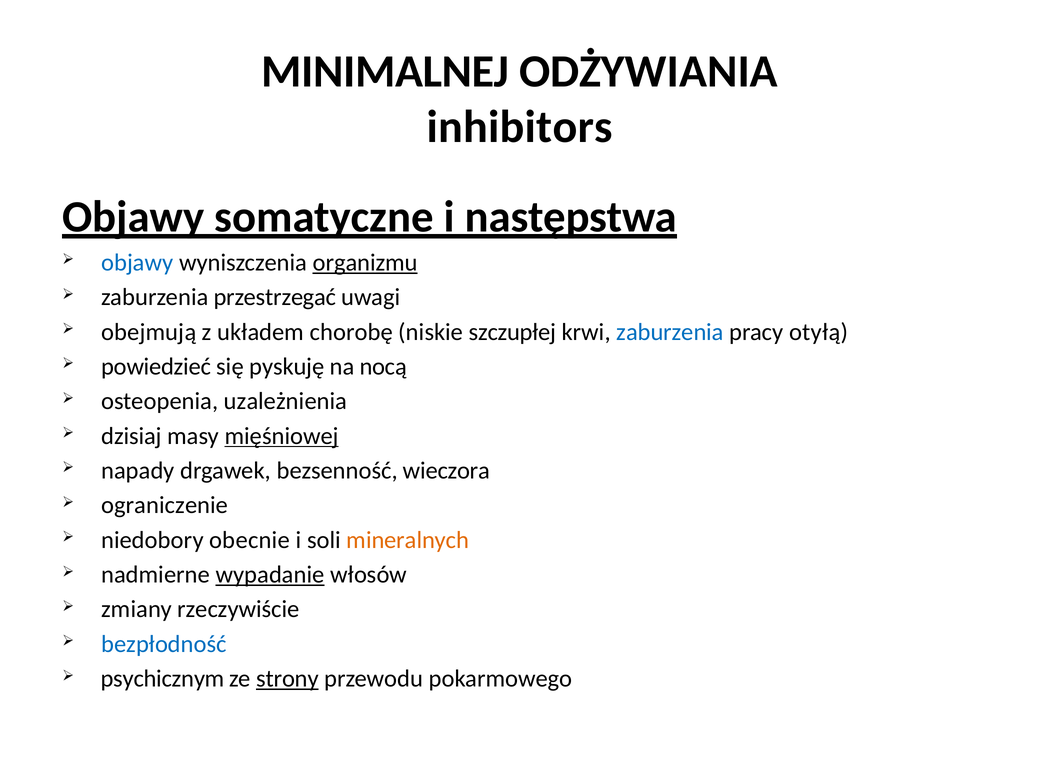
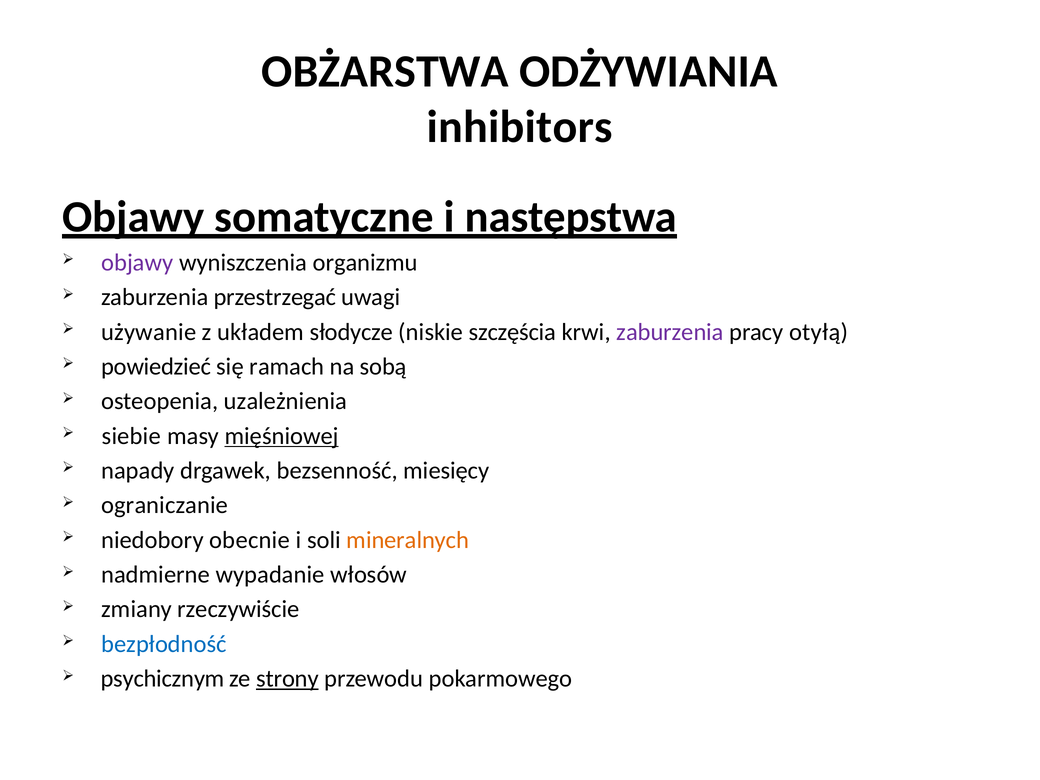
MINIMALNEJ: MINIMALNEJ -> OBŻARSTWA
objawy at (137, 263) colour: blue -> purple
organizmu underline: present -> none
obejmują: obejmują -> używanie
chorobę: chorobę -> słodycze
szczupłej: szczupłej -> szczęścia
zaburzenia at (670, 332) colour: blue -> purple
pyskuję: pyskuję -> ramach
nocą: nocą -> sobą
dzisiaj: dzisiaj -> siebie
wieczora: wieczora -> miesięcy
ograniczenie: ograniczenie -> ograniczanie
wypadanie underline: present -> none
